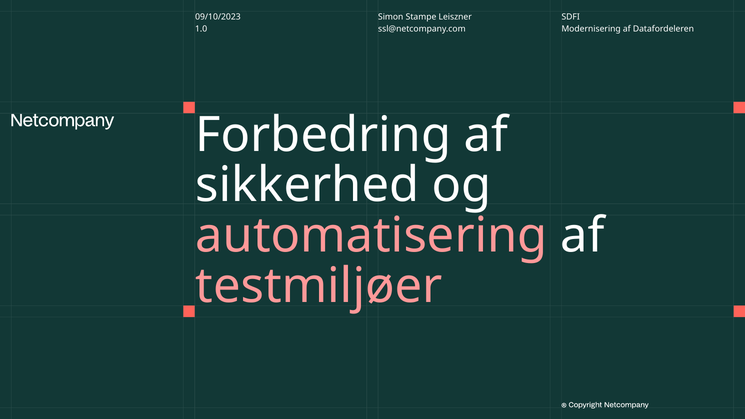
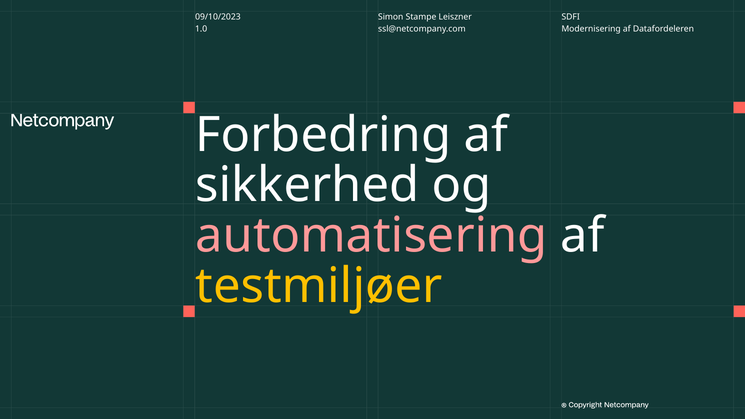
testmiljøer colour: pink -> yellow
